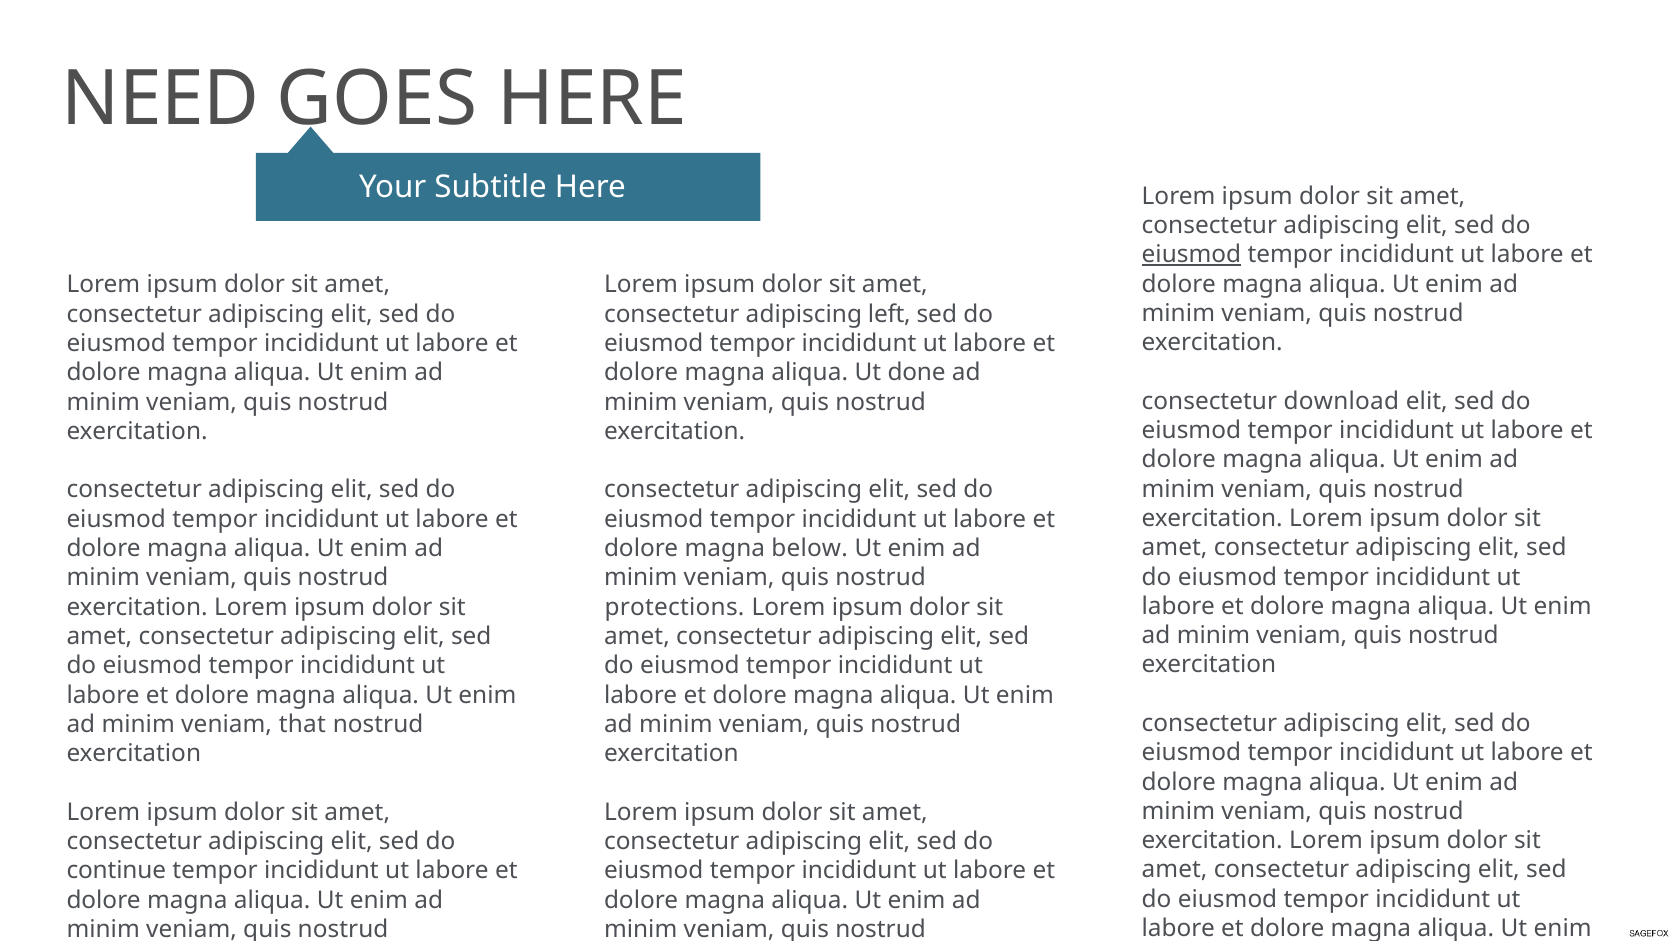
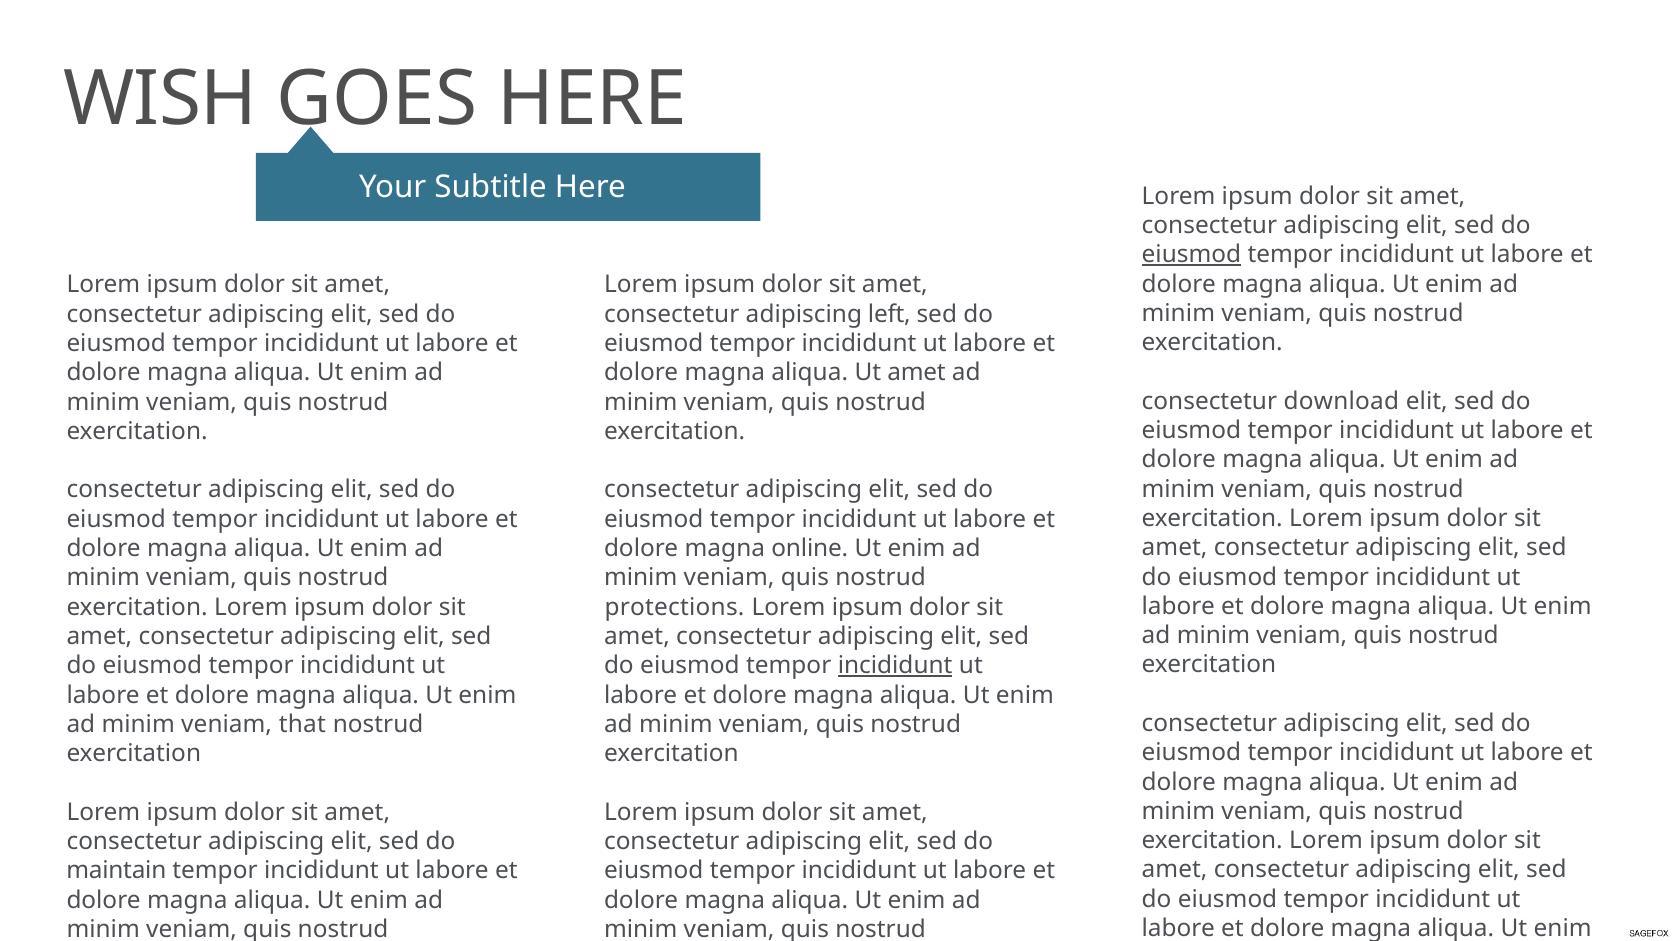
NEED: NEED -> WISH
Ut done: done -> amet
below: below -> online
incididunt at (895, 665) underline: none -> present
continue: continue -> maintain
